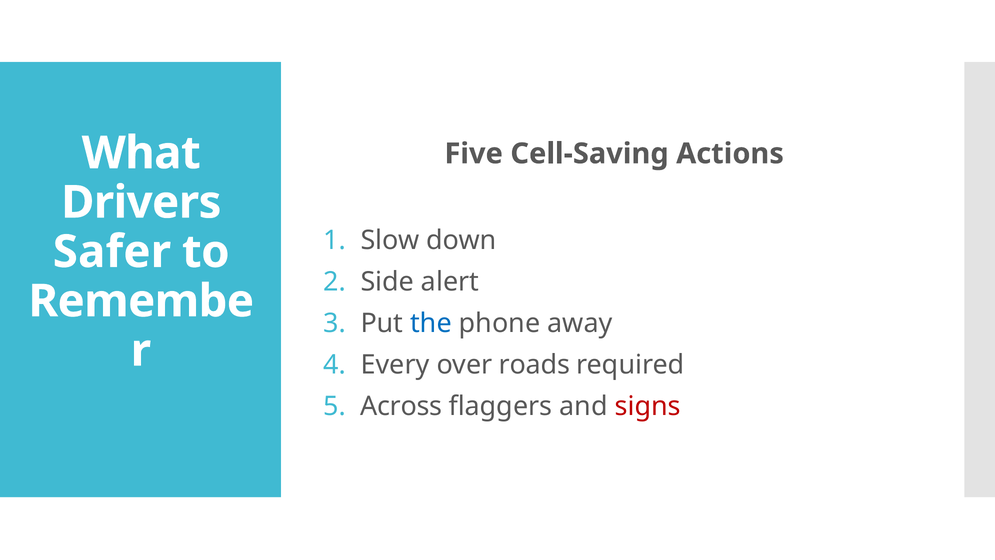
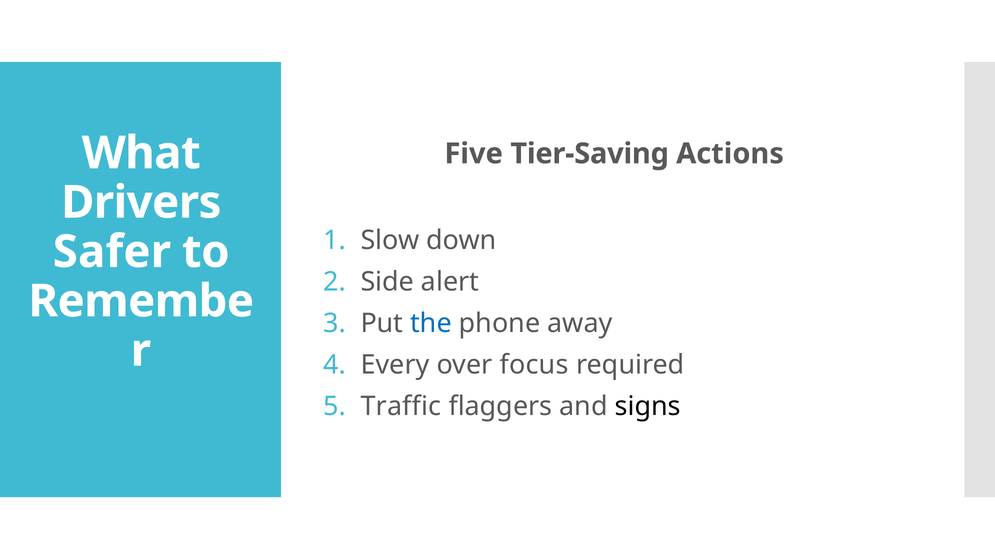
Cell-Saving: Cell-Saving -> Tier-Saving
roads: roads -> focus
Across: Across -> Traffic
signs colour: red -> black
